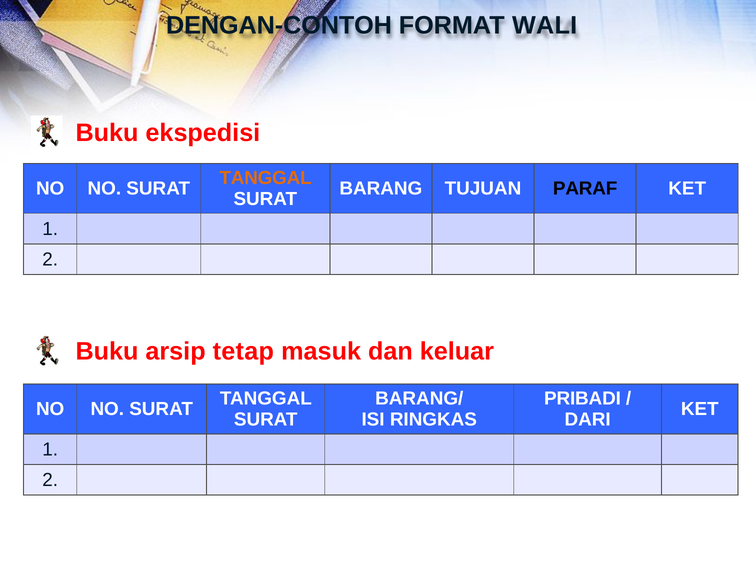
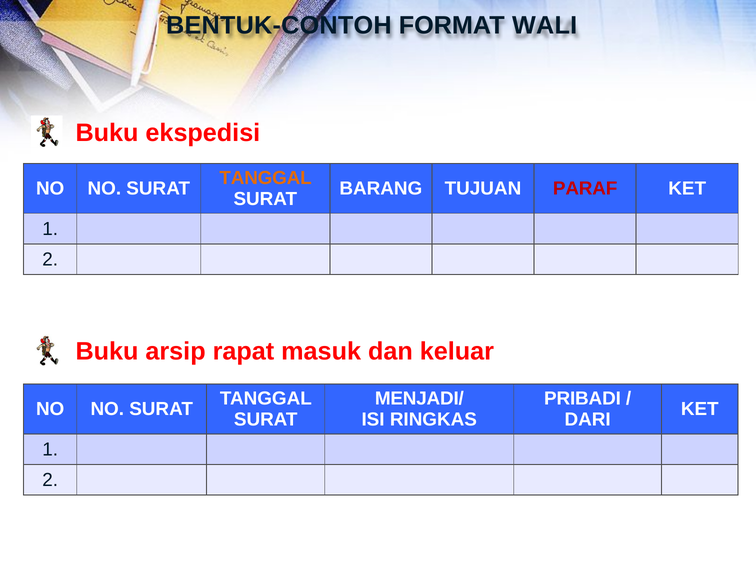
DENGAN-CONTOH: DENGAN-CONTOH -> BENTUK-CONTOH
PARAF colour: black -> red
tetap: tetap -> rapat
BARANG/: BARANG/ -> MENJADI/
